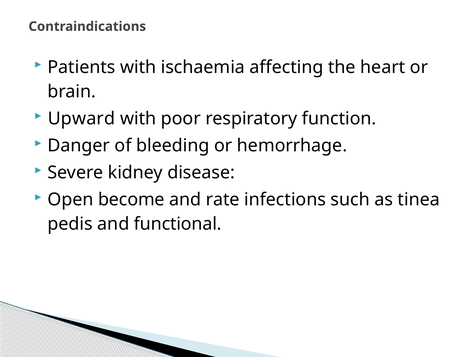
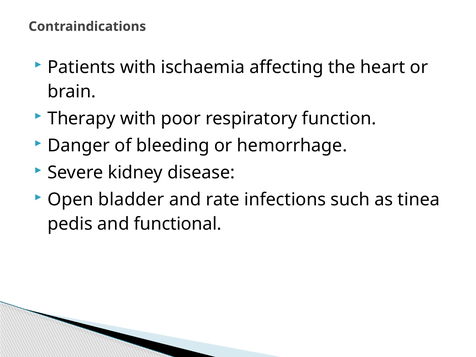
Upward: Upward -> Therapy
become: become -> bladder
